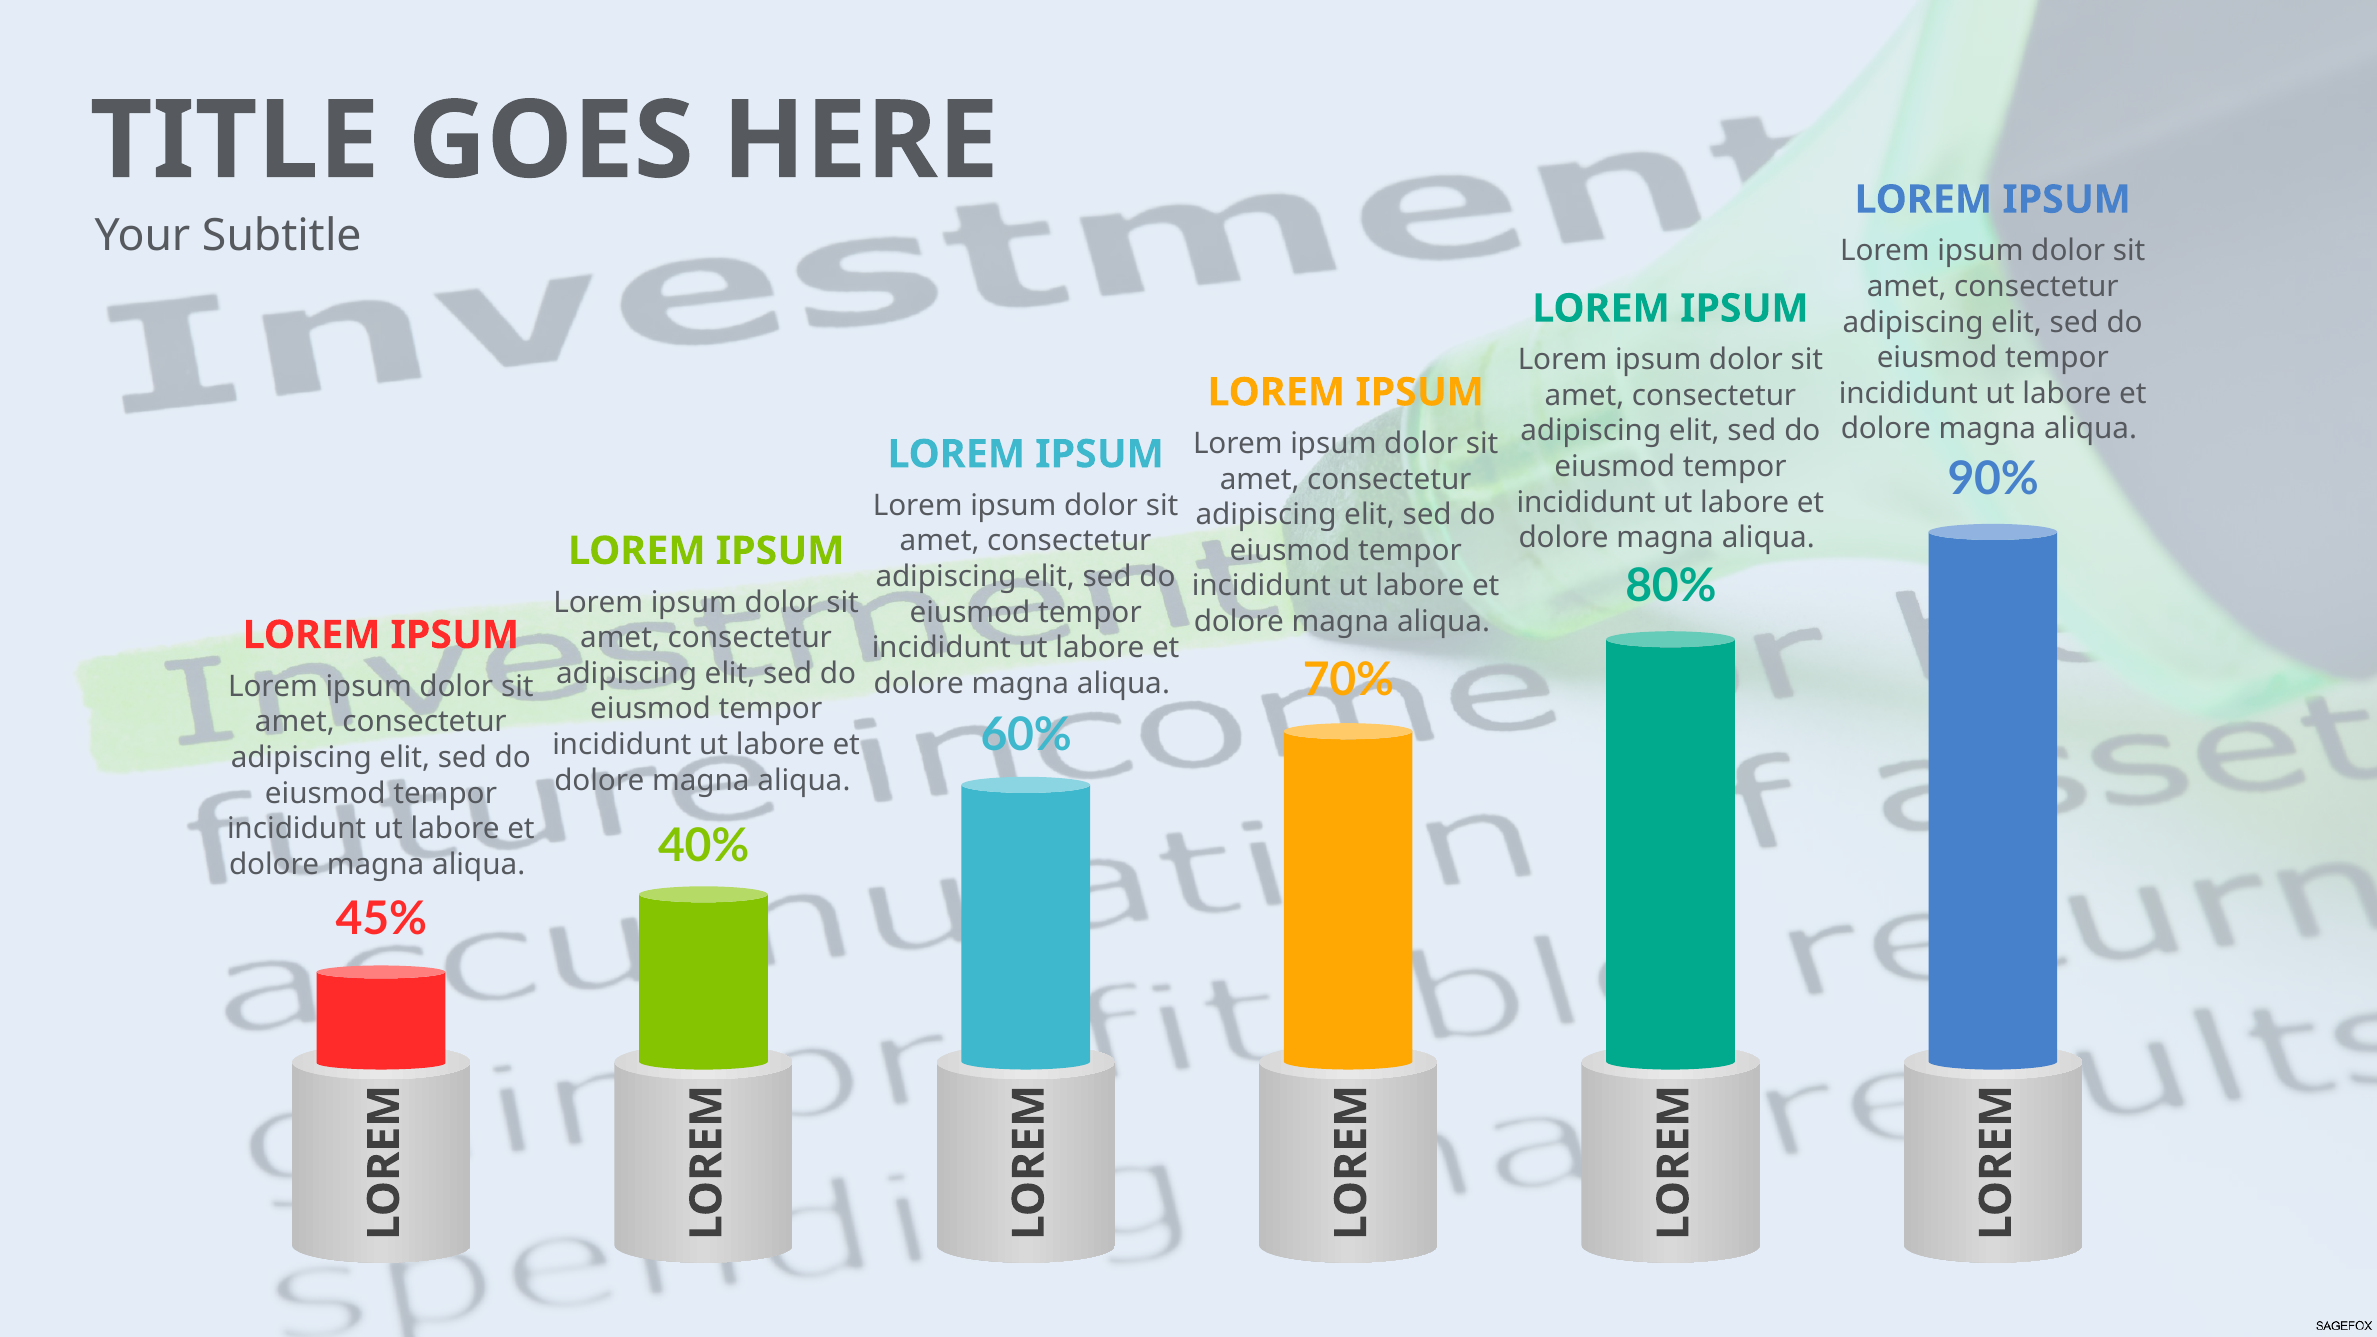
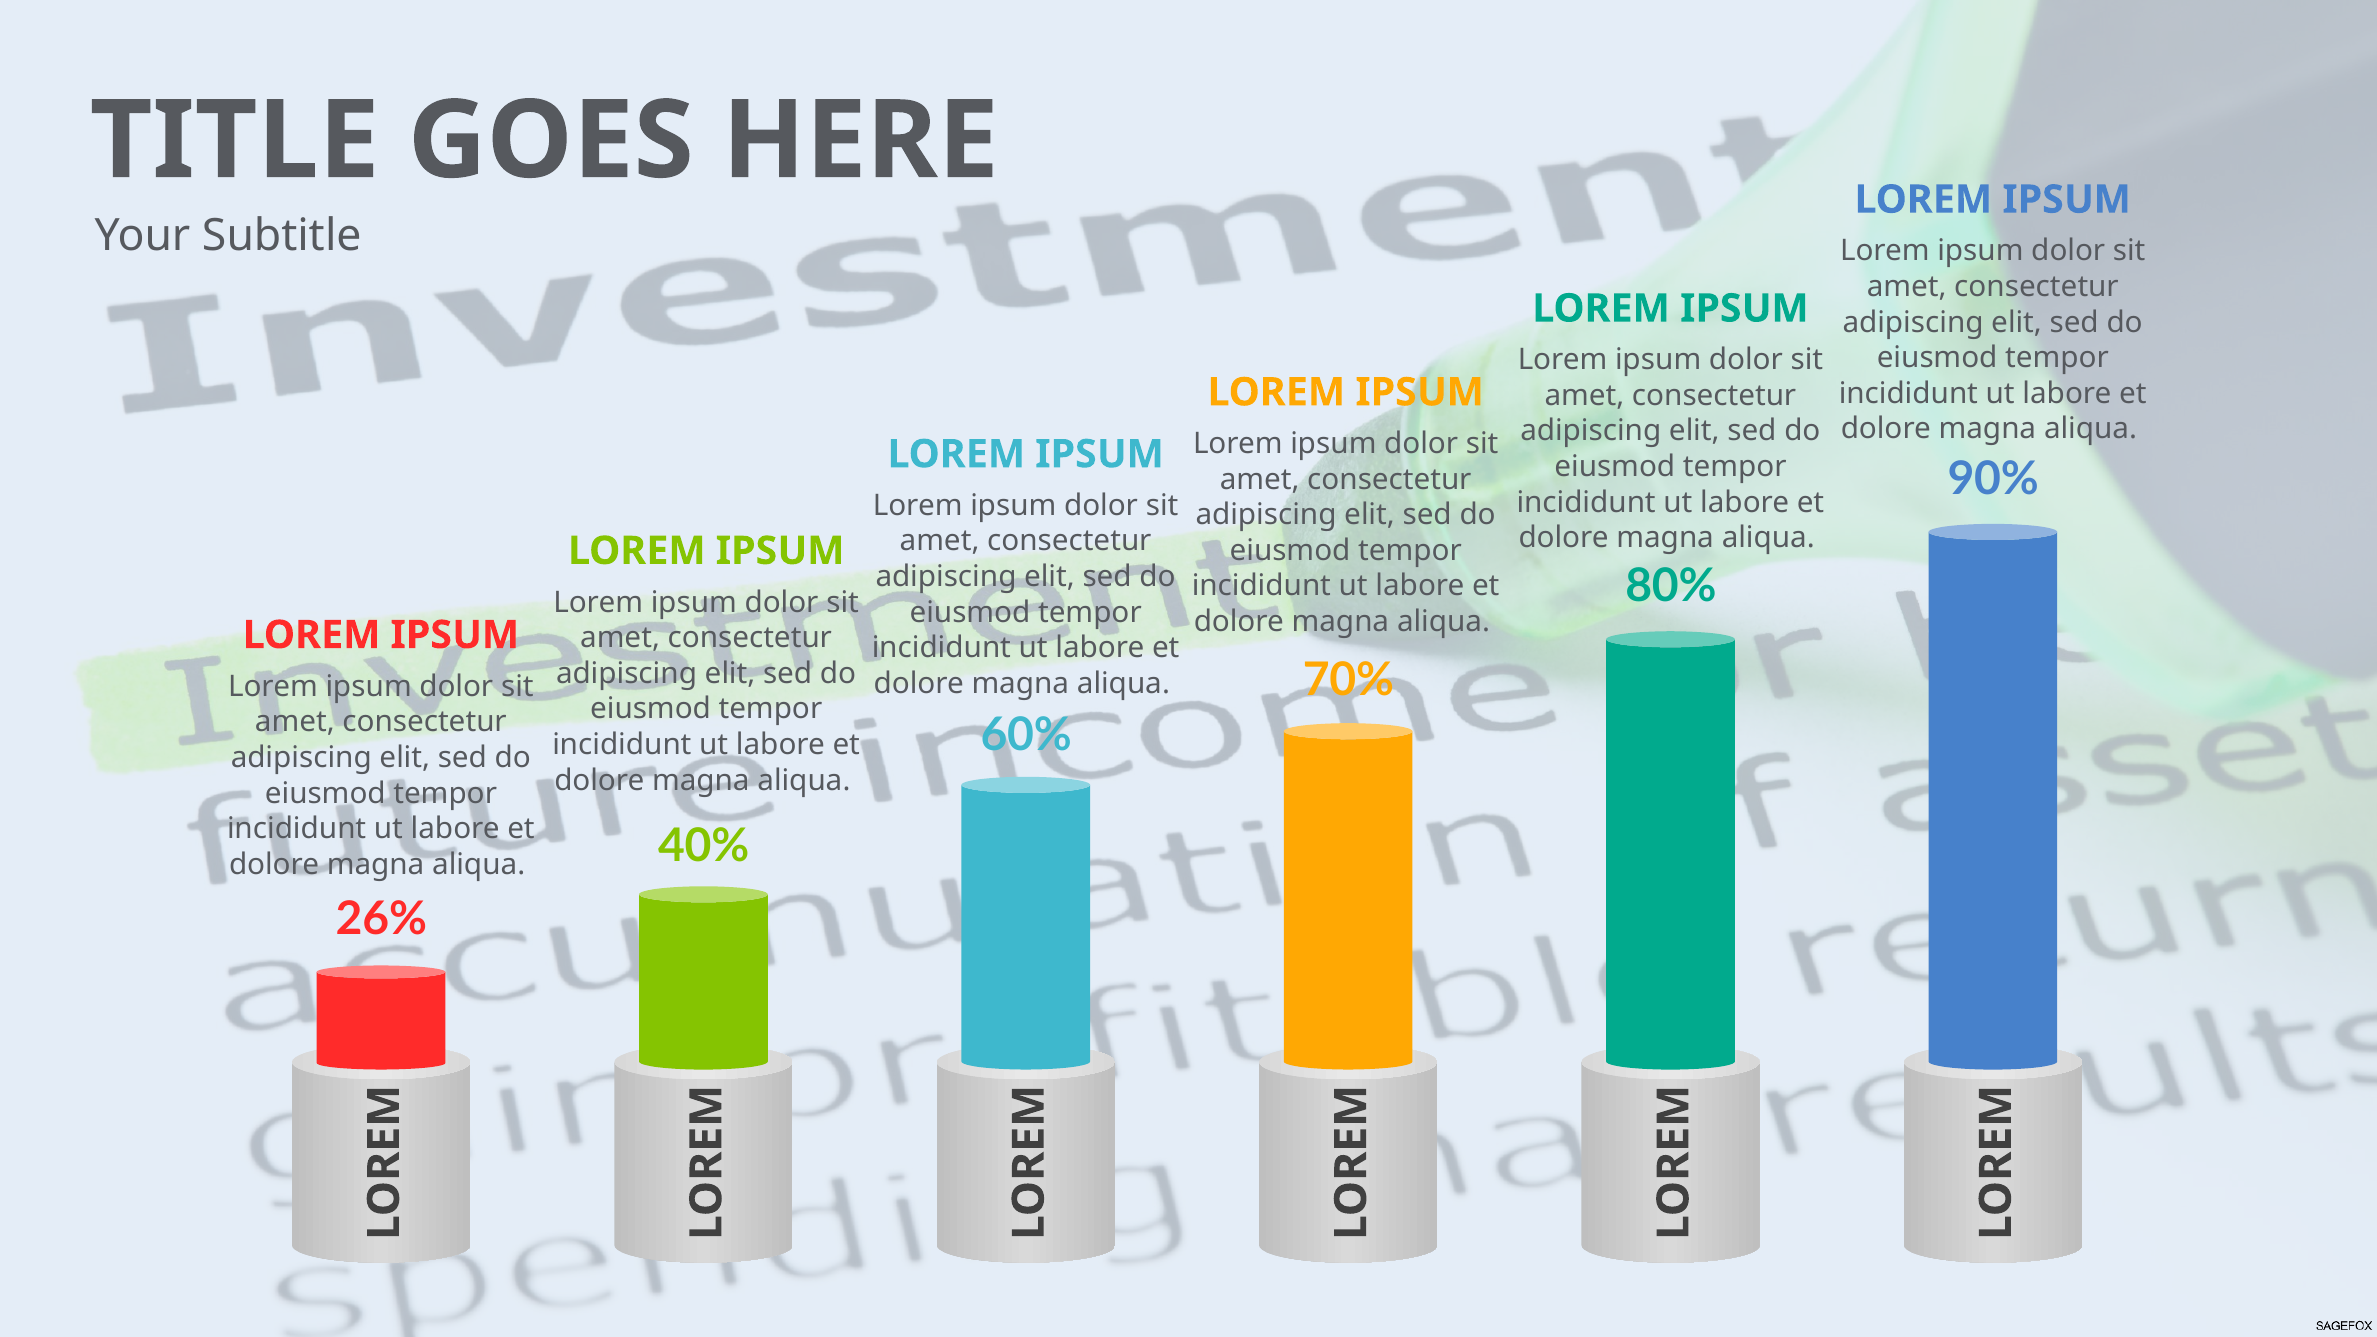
45%: 45% -> 26%
